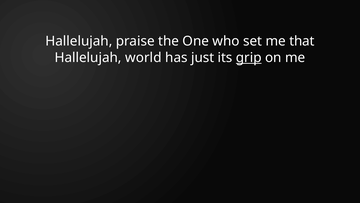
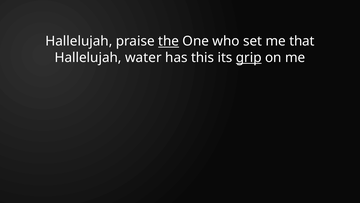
the underline: none -> present
world: world -> water
just: just -> this
